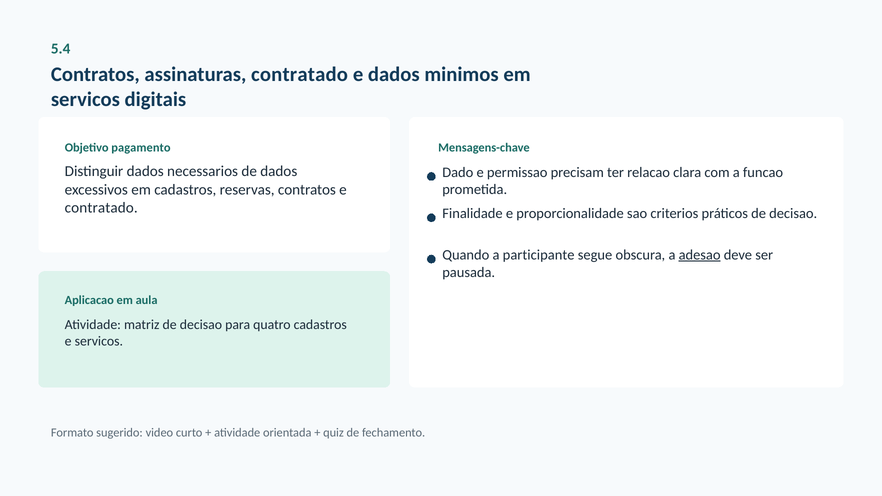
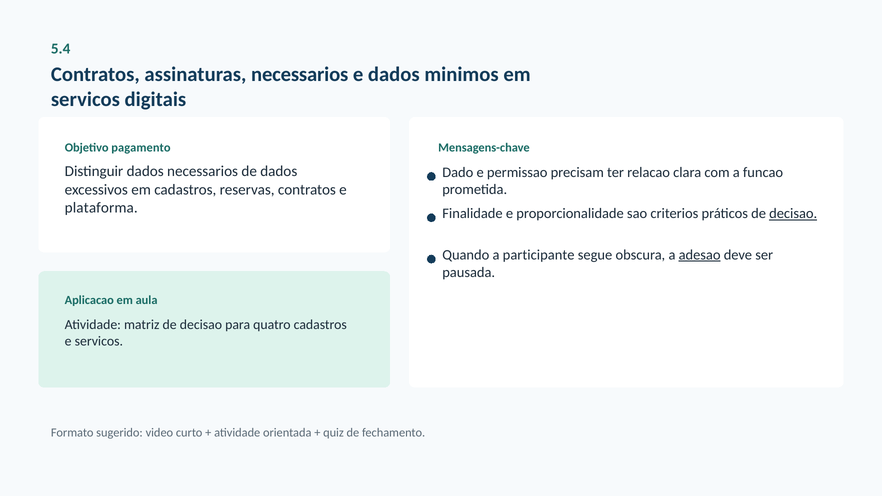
assinaturas contratado: contratado -> necessarios
contratado at (101, 208): contratado -> plataforma
decisao at (793, 214) underline: none -> present
